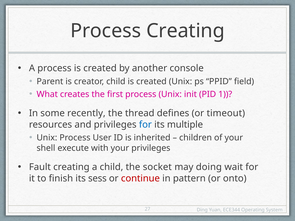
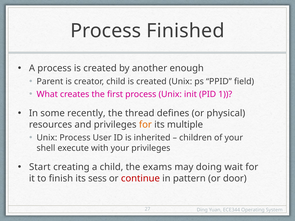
Process Creating: Creating -> Finished
console: console -> enough
timeout: timeout -> physical
for at (145, 125) colour: blue -> orange
Fault: Fault -> Start
socket: socket -> exams
onto: onto -> door
